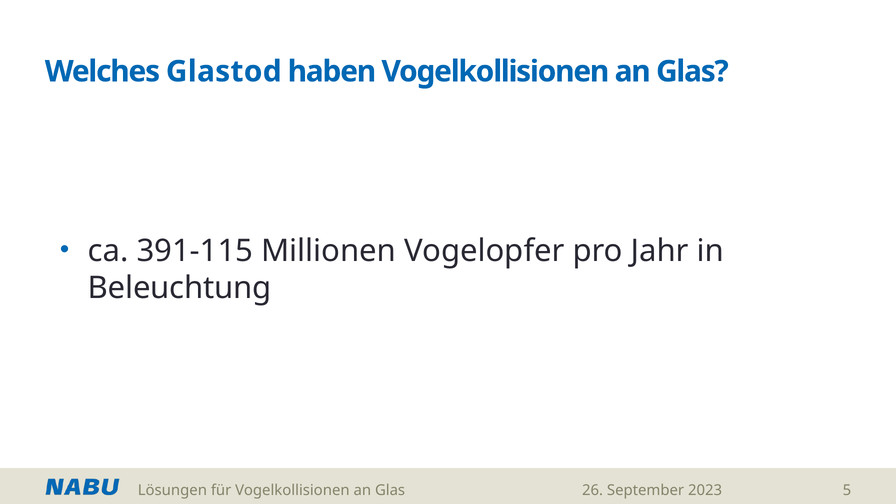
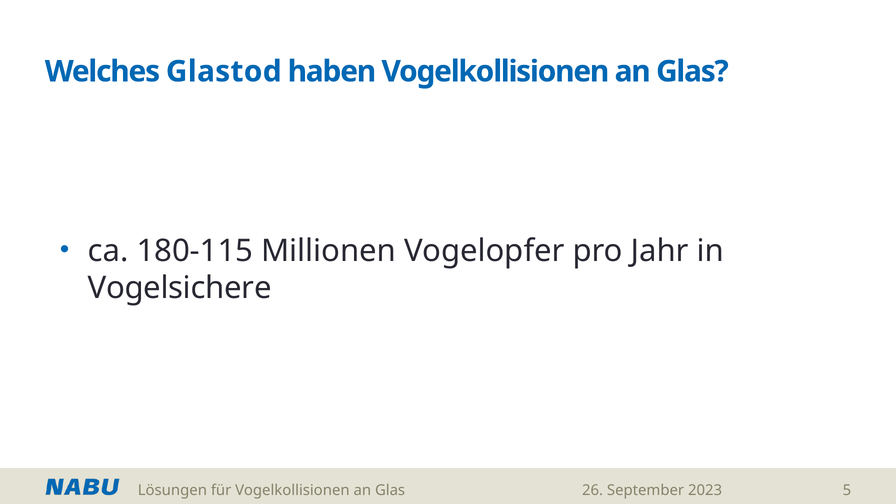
391-115: 391-115 -> 180-115
Beleuchtung: Beleuchtung -> Vogelsichere
